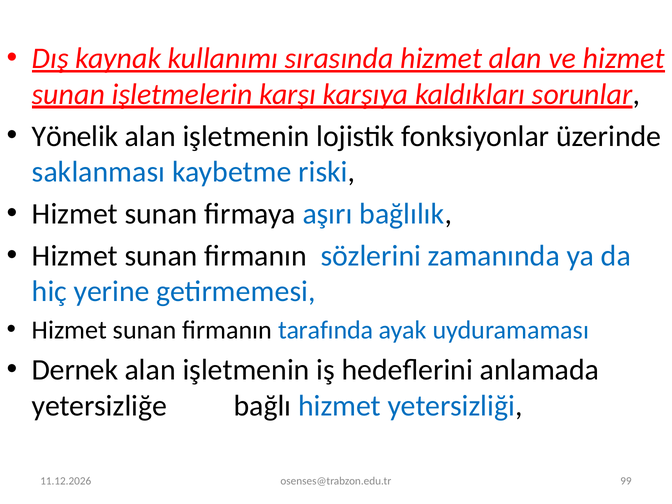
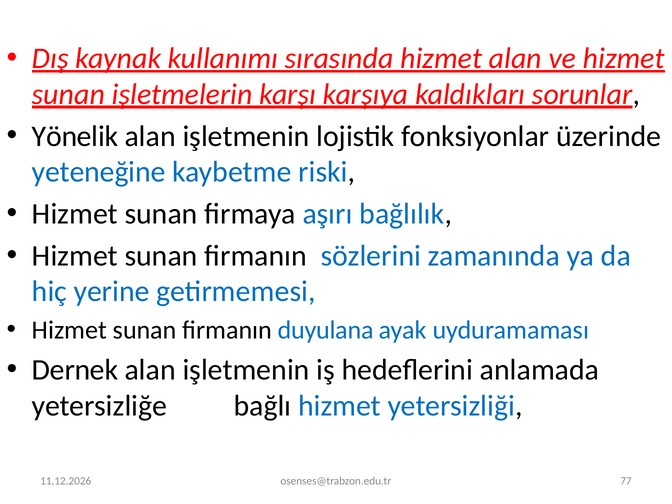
saklanması: saklanması -> yeteneğine
tarafında: tarafında -> duyulana
99: 99 -> 77
